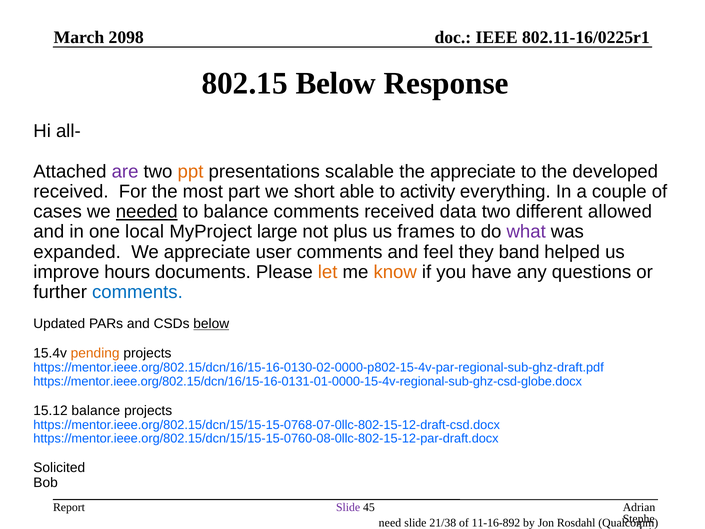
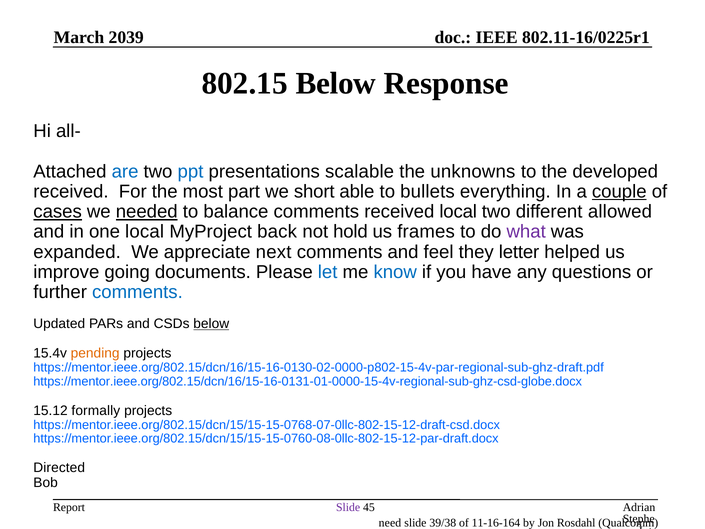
2098: 2098 -> 2039
are colour: purple -> blue
ppt colour: orange -> blue
the appreciate: appreciate -> unknowns
activity: activity -> bullets
couple underline: none -> present
cases underline: none -> present
received data: data -> local
large: large -> back
plus: plus -> hold
user: user -> next
band: band -> letter
hours: hours -> going
let colour: orange -> blue
know colour: orange -> blue
15.12 balance: balance -> formally
Solicited: Solicited -> Directed
21/38: 21/38 -> 39/38
11-16-892: 11-16-892 -> 11-16-164
